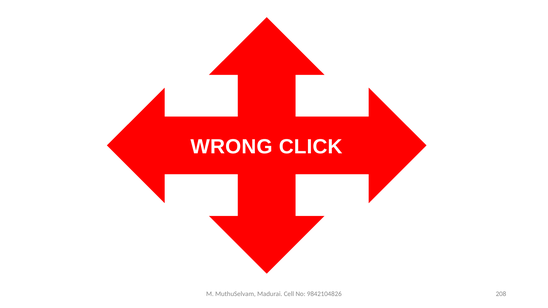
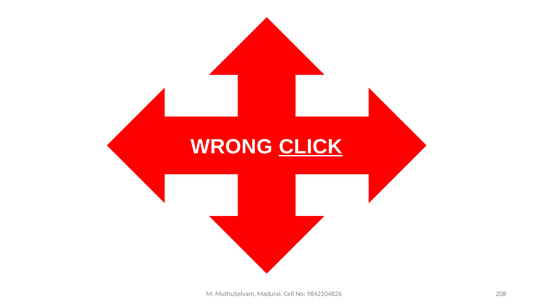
CLICK underline: none -> present
